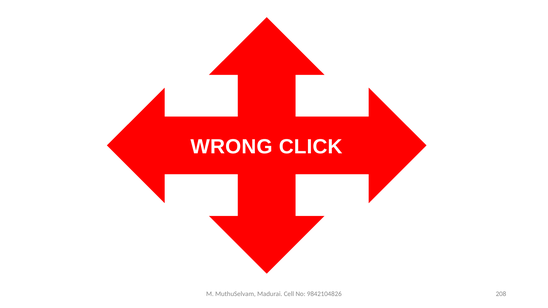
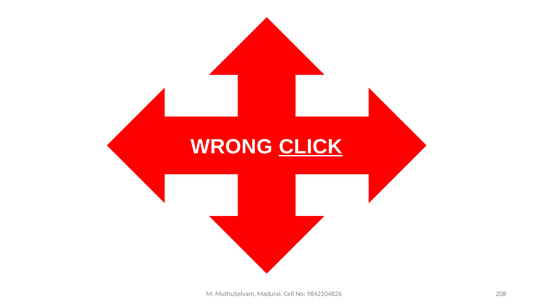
CLICK underline: none -> present
